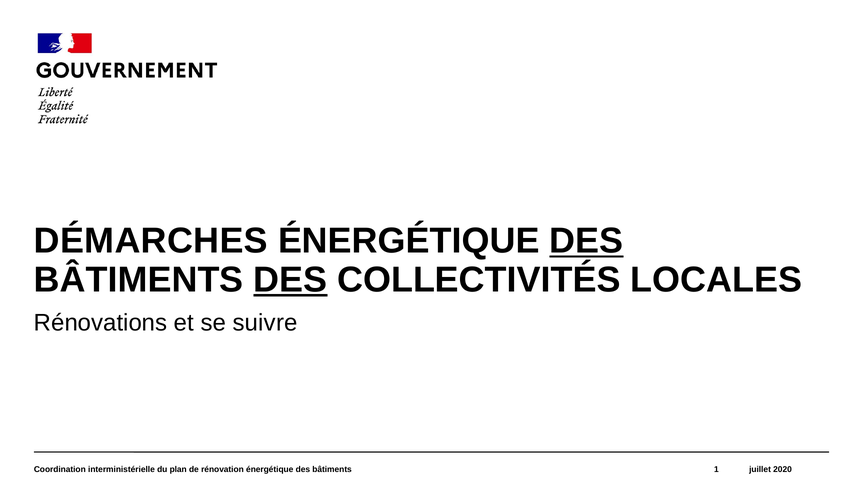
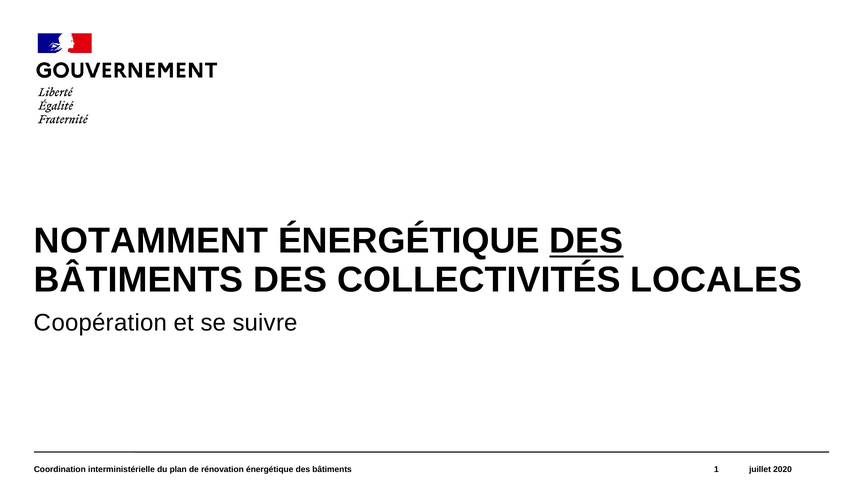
DÉMARCHES: DÉMARCHES -> NOTAMMENT
DES at (290, 279) underline: present -> none
Rénovations: Rénovations -> Coopération
